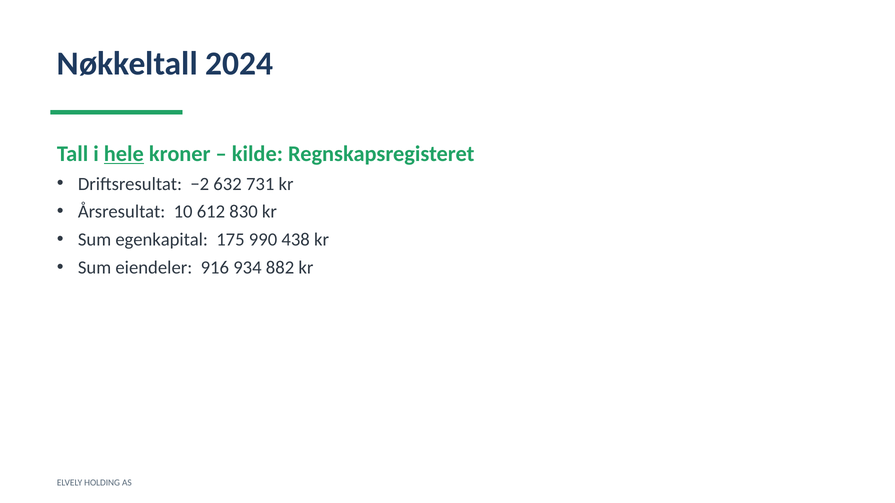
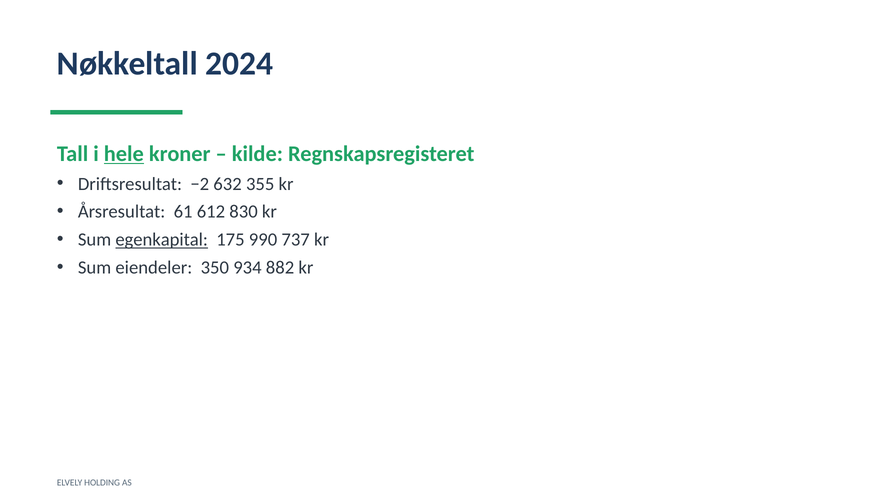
731: 731 -> 355
10: 10 -> 61
egenkapital underline: none -> present
438: 438 -> 737
916: 916 -> 350
